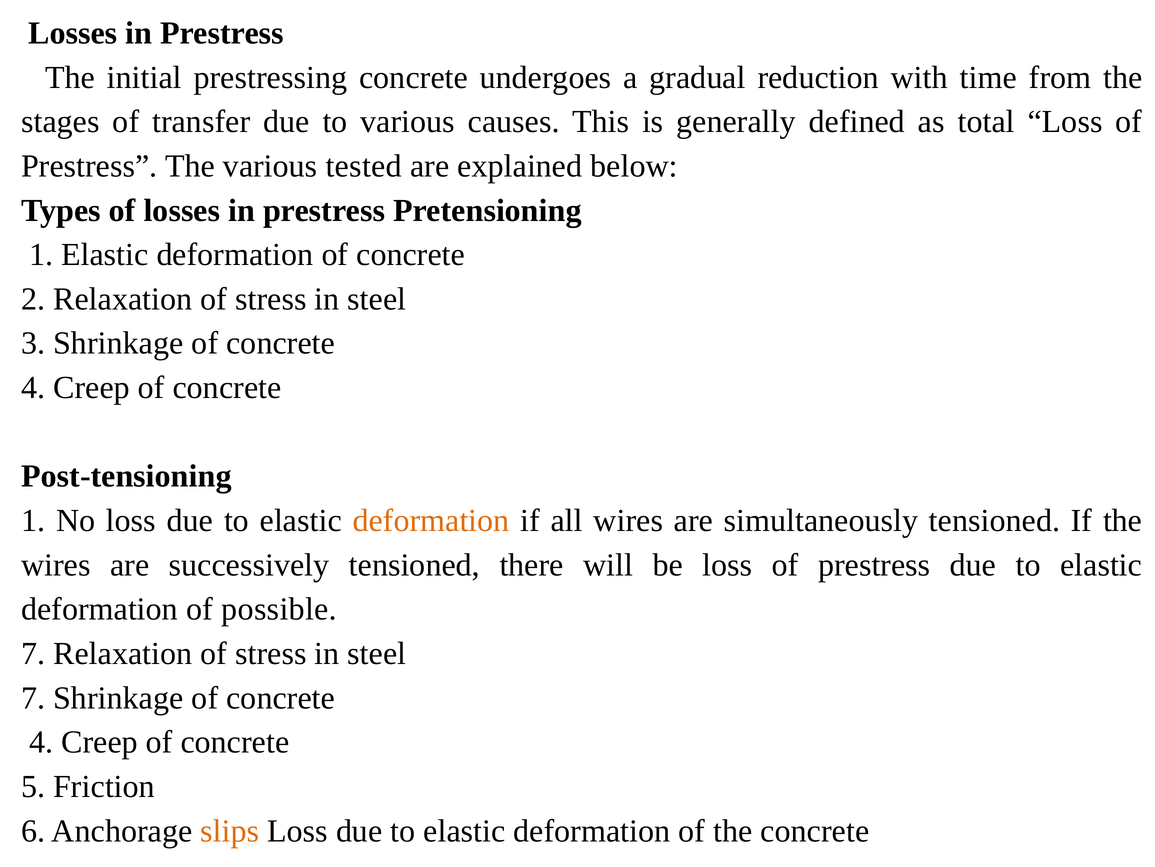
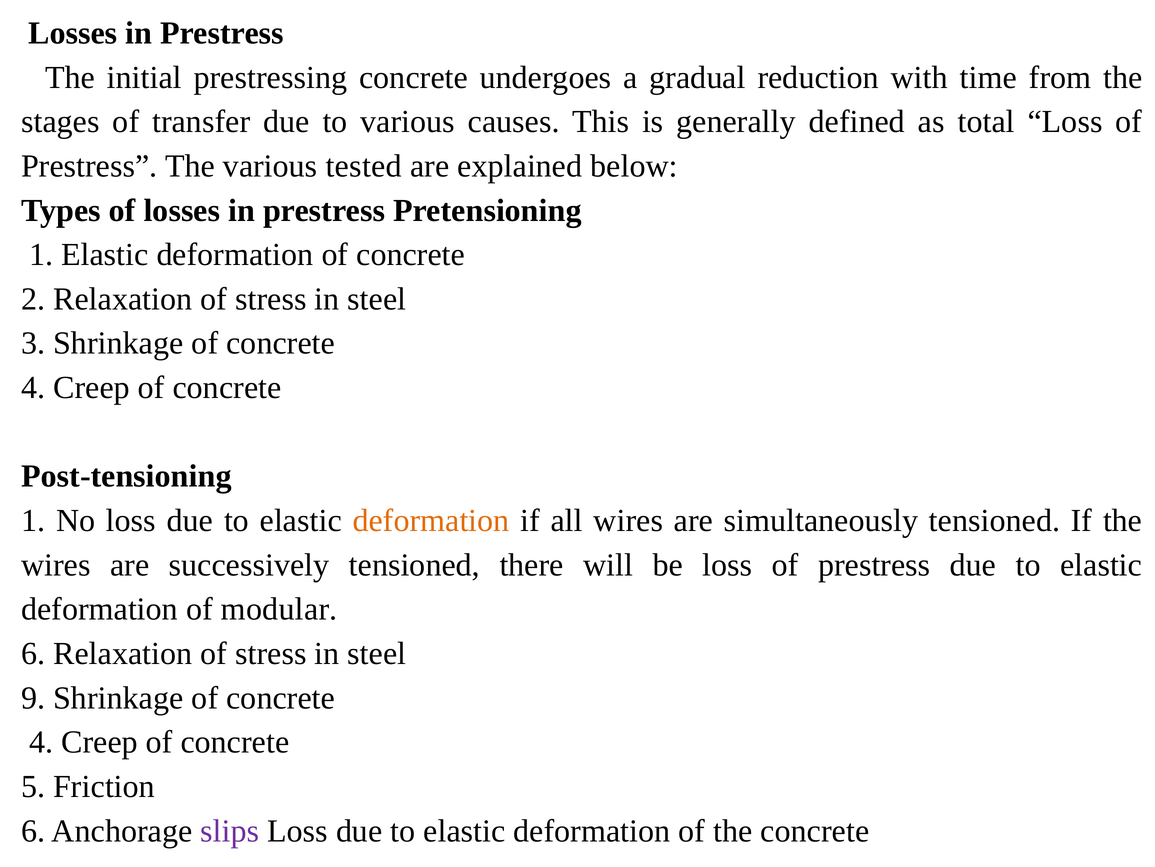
possible: possible -> modular
7 at (33, 653): 7 -> 6
7 at (33, 697): 7 -> 9
slips colour: orange -> purple
